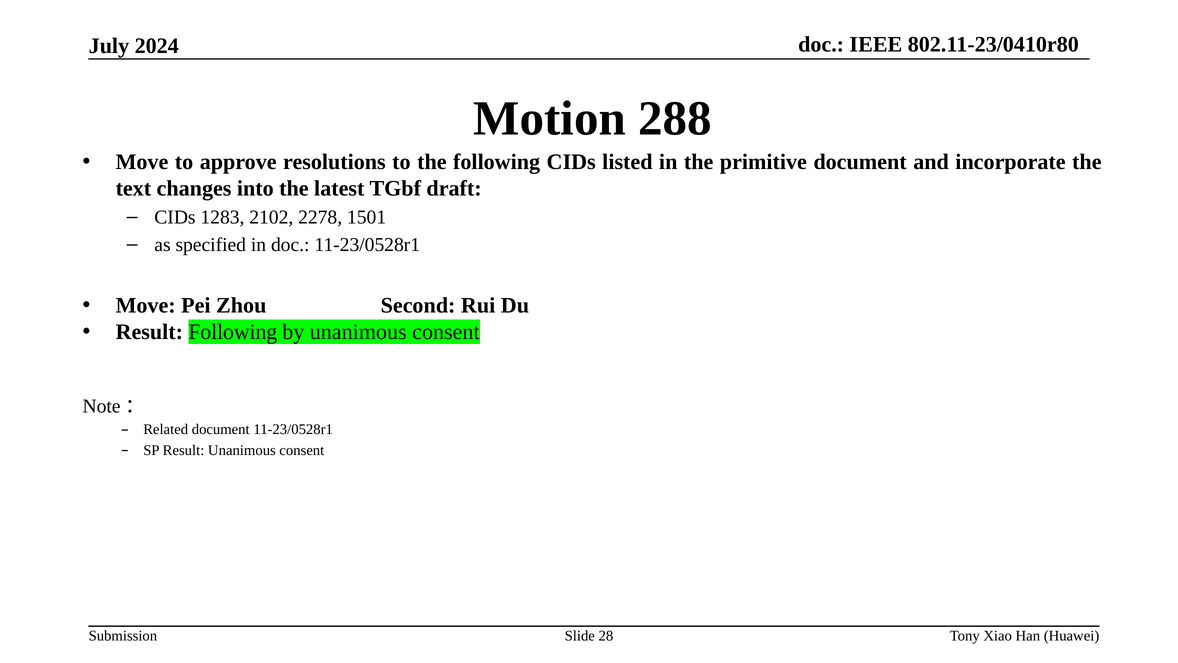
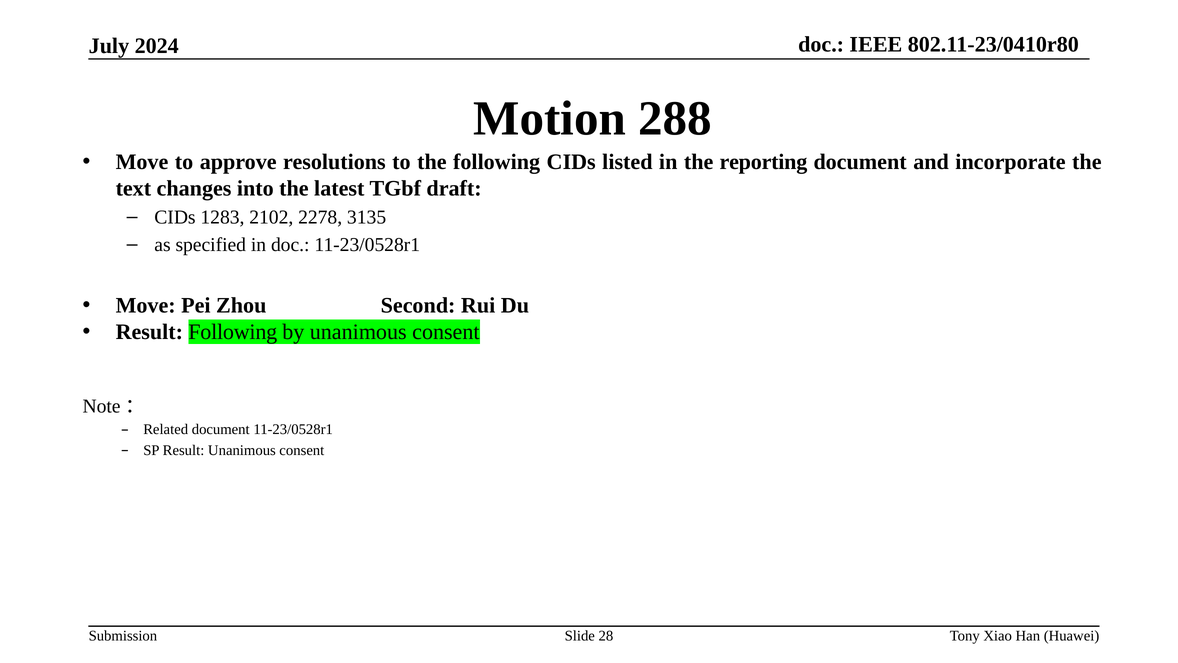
primitive: primitive -> reporting
1501: 1501 -> 3135
